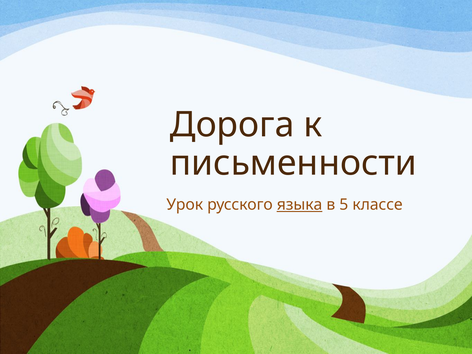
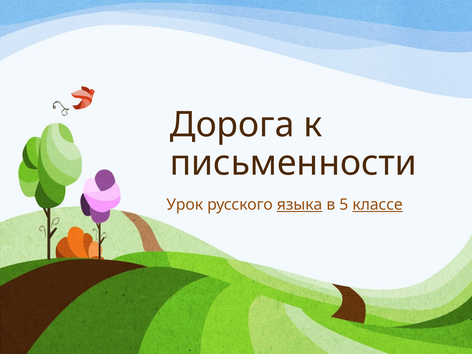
классе underline: none -> present
